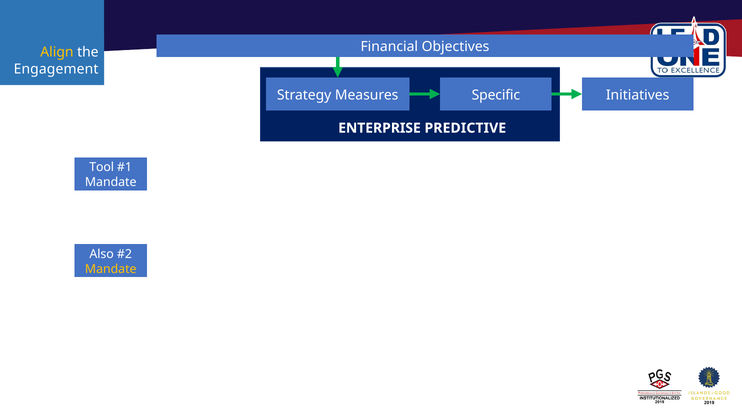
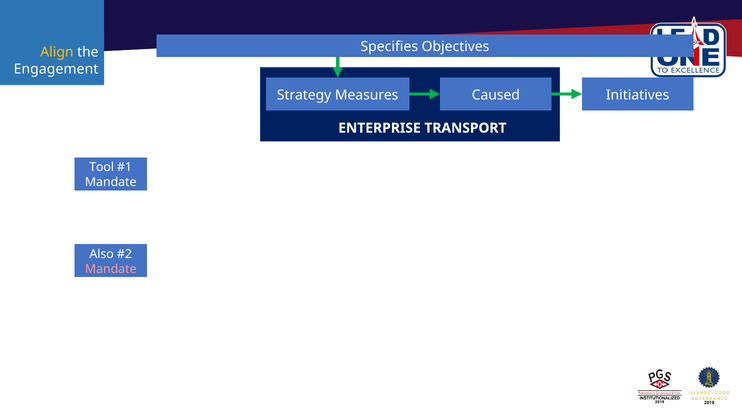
Financial: Financial -> Specifies
Specific: Specific -> Caused
PREDICTIVE: PREDICTIVE -> TRANSPORT
Mandate at (111, 269) colour: yellow -> pink
